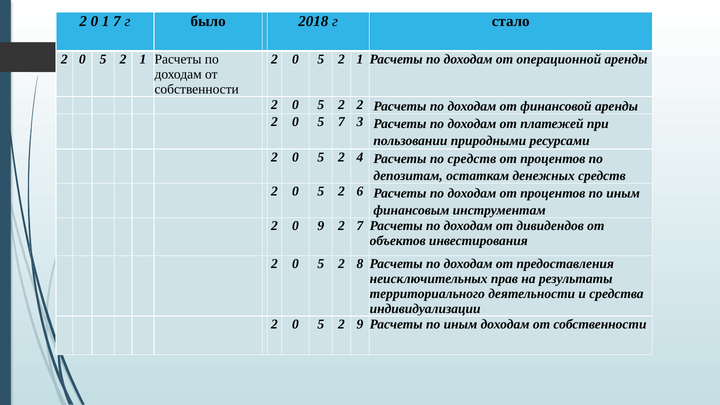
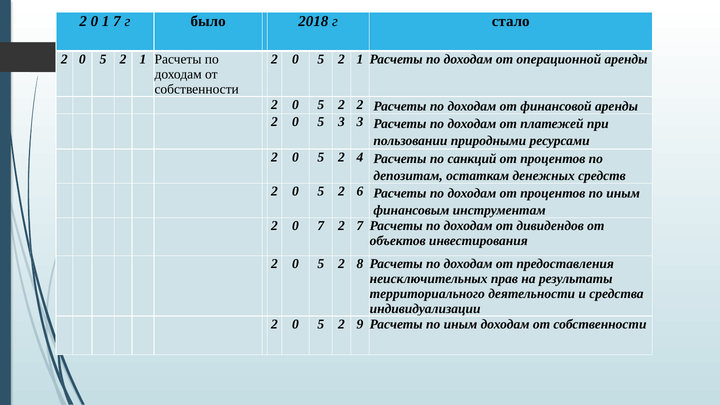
5 7: 7 -> 3
по средств: средств -> санкций
0 9: 9 -> 7
